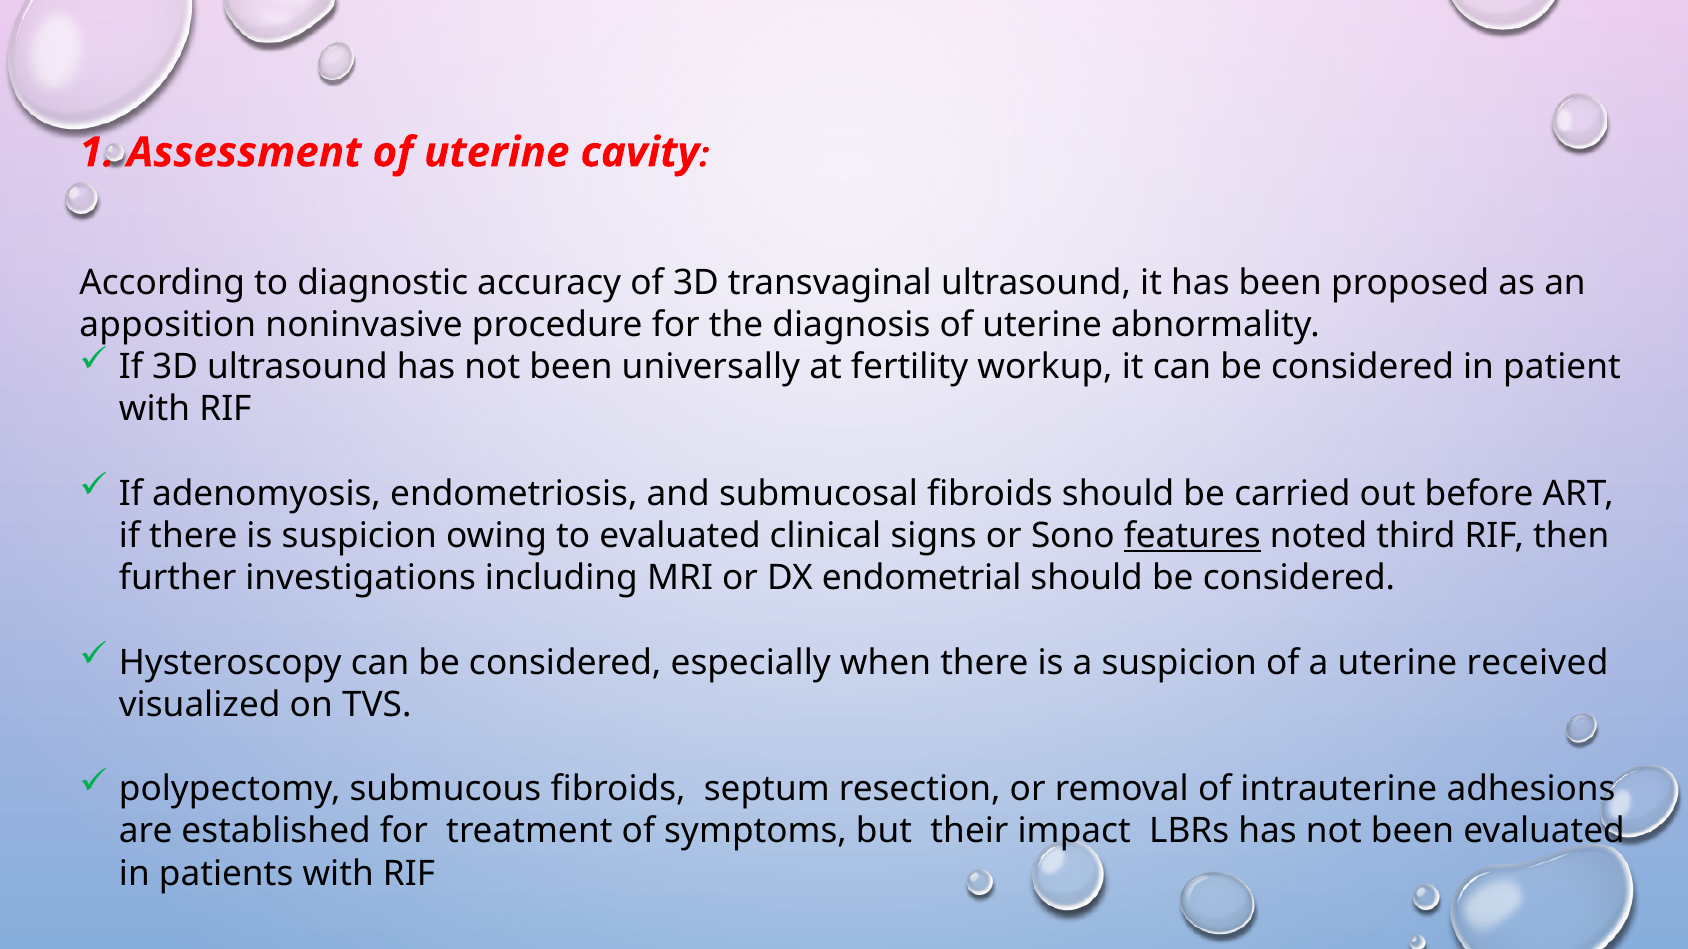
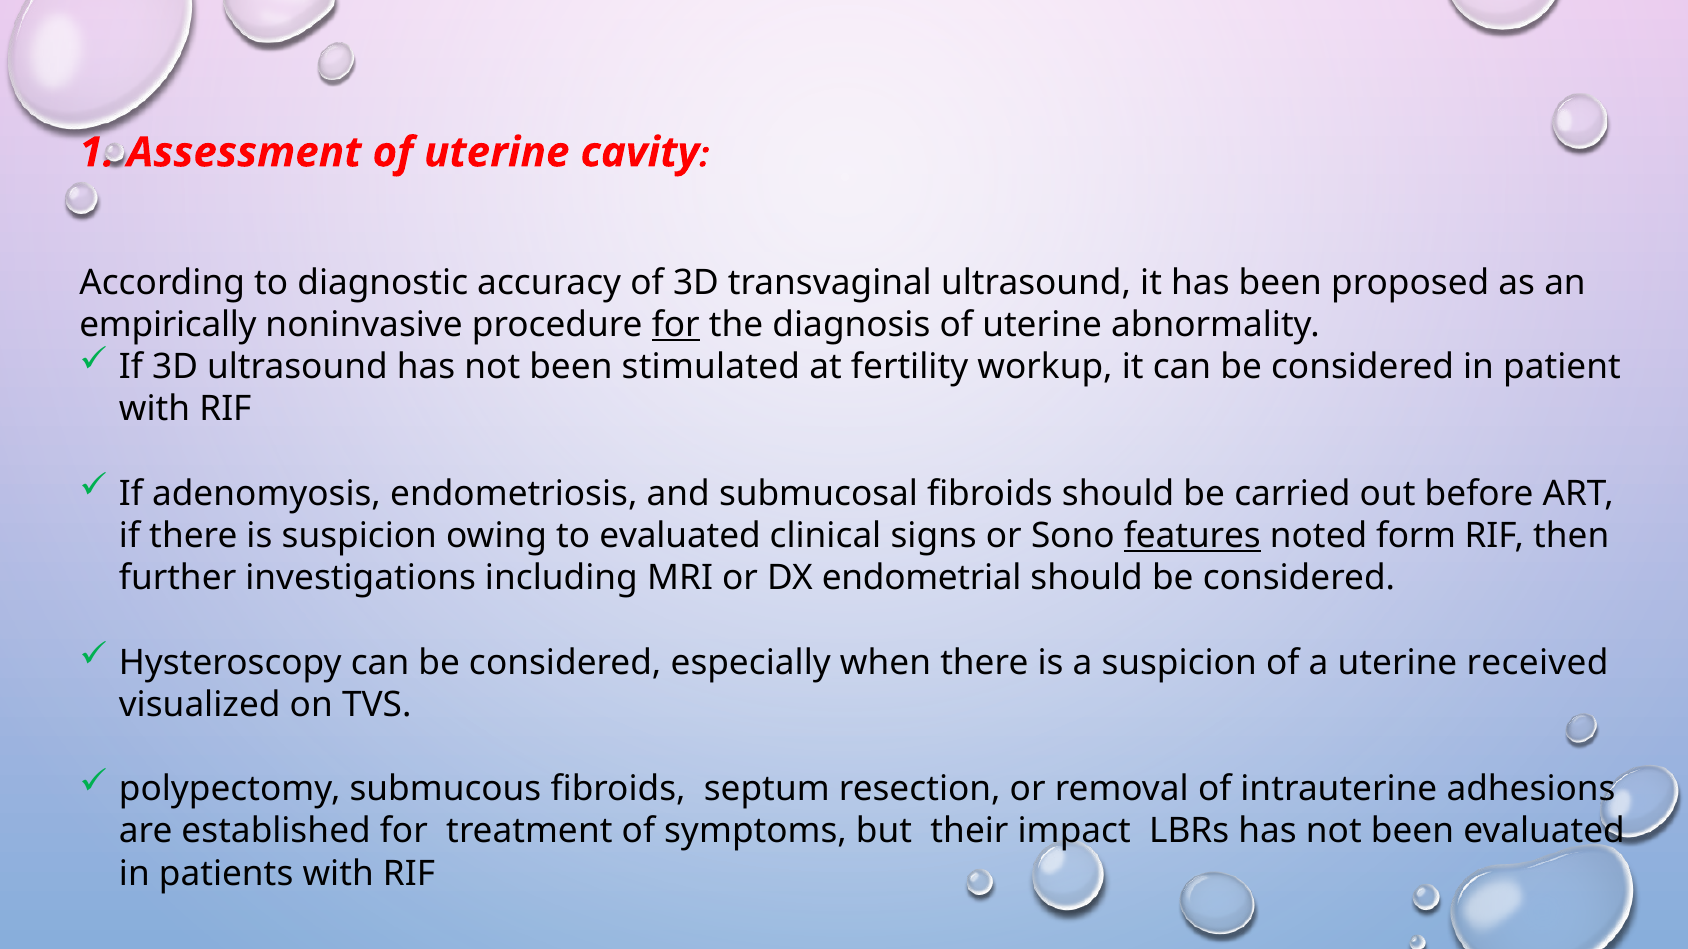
apposition: apposition -> empirically
for at (676, 325) underline: none -> present
universally: universally -> stimulated
third: third -> form
